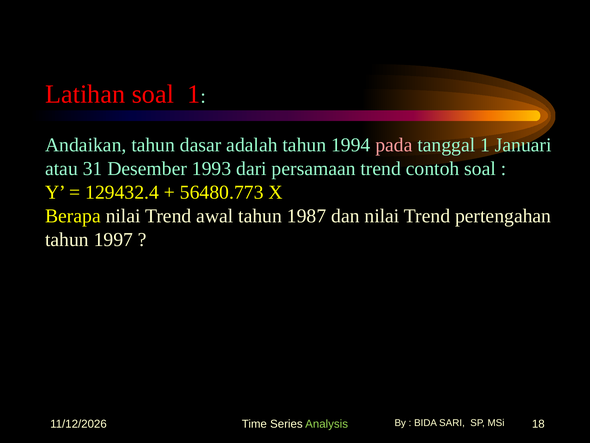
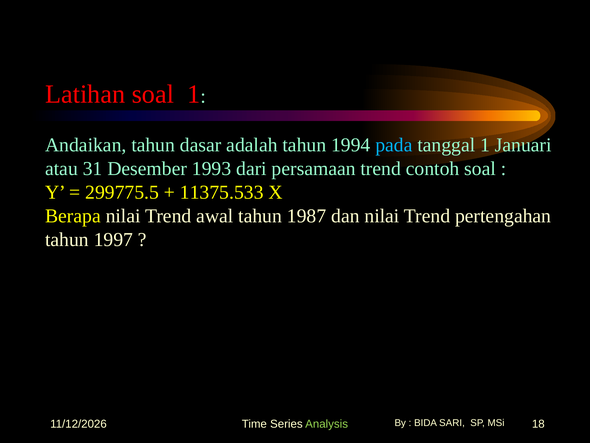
pada colour: pink -> light blue
129432.4: 129432.4 -> 299775.5
56480.773: 56480.773 -> 11375.533
